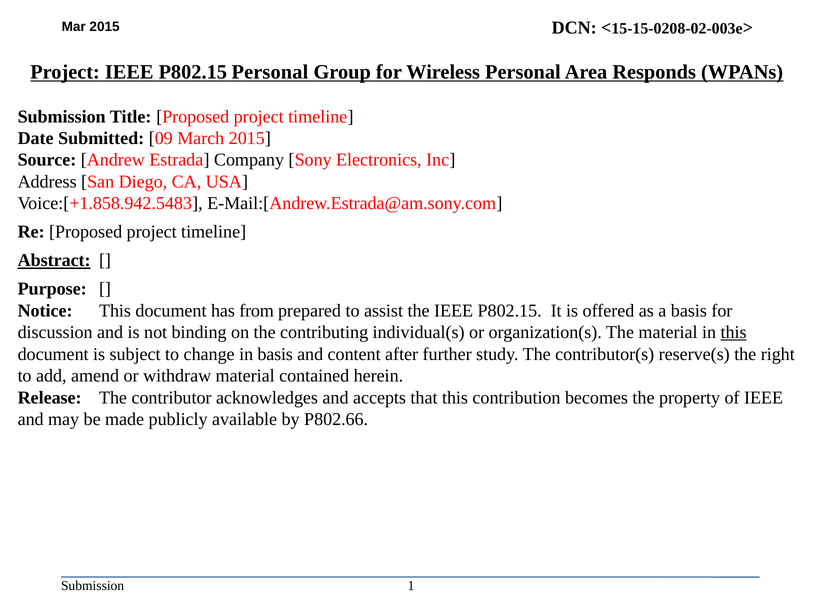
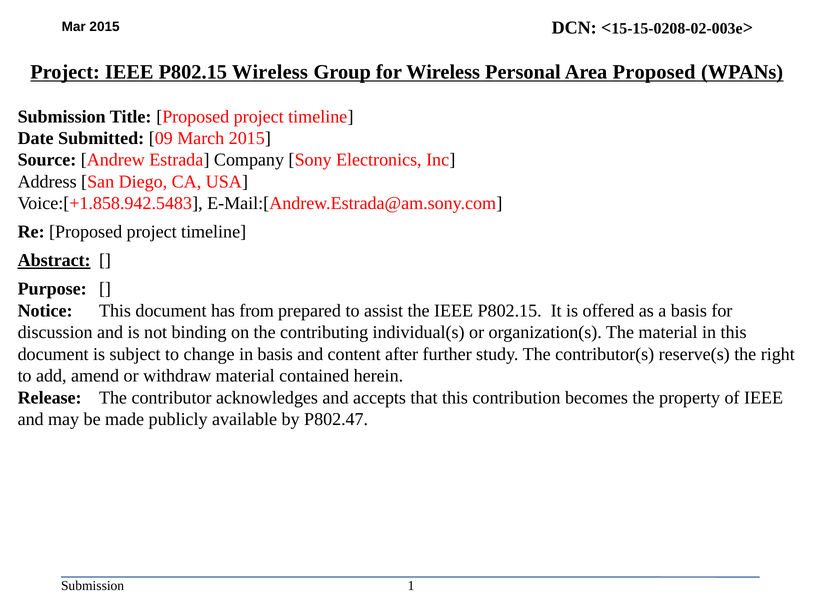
P802.15 Personal: Personal -> Wireless
Area Responds: Responds -> Proposed
this at (734, 332) underline: present -> none
P802.66: P802.66 -> P802.47
